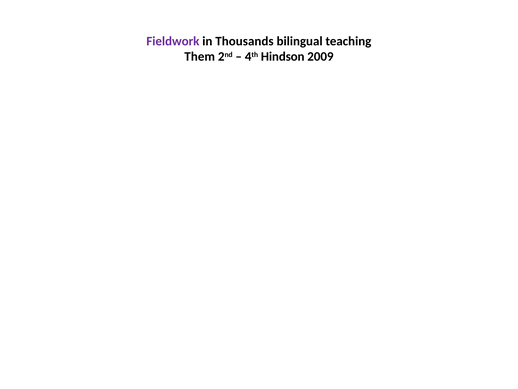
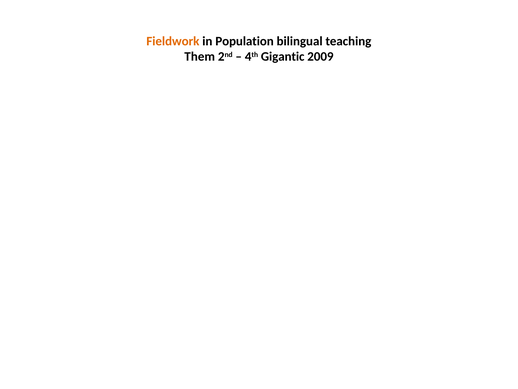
Fieldwork colour: purple -> orange
Thousands: Thousands -> Population
Hindson: Hindson -> Gigantic
